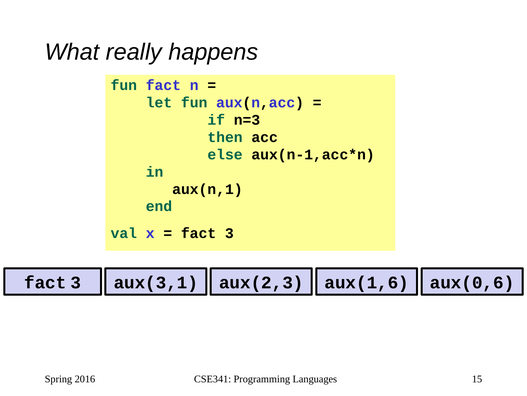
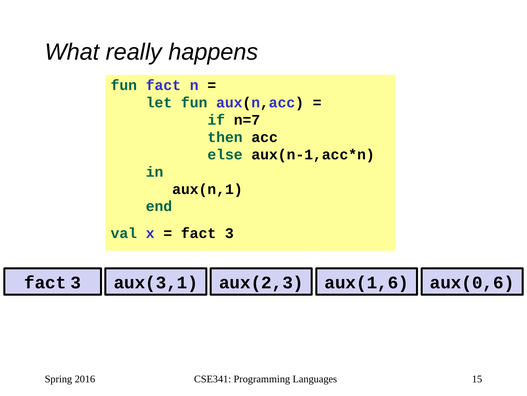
n=3: n=3 -> n=7
